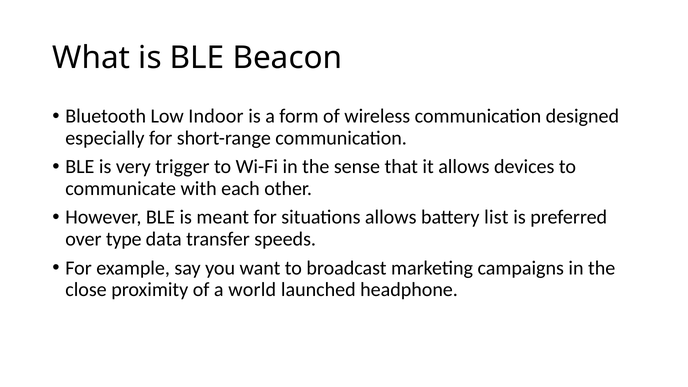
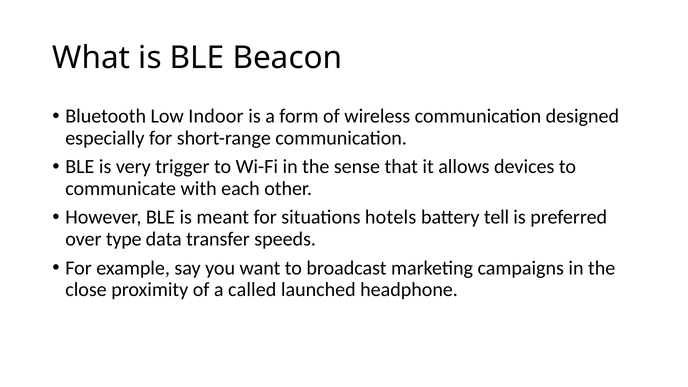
situations allows: allows -> hotels
list: list -> tell
world: world -> called
